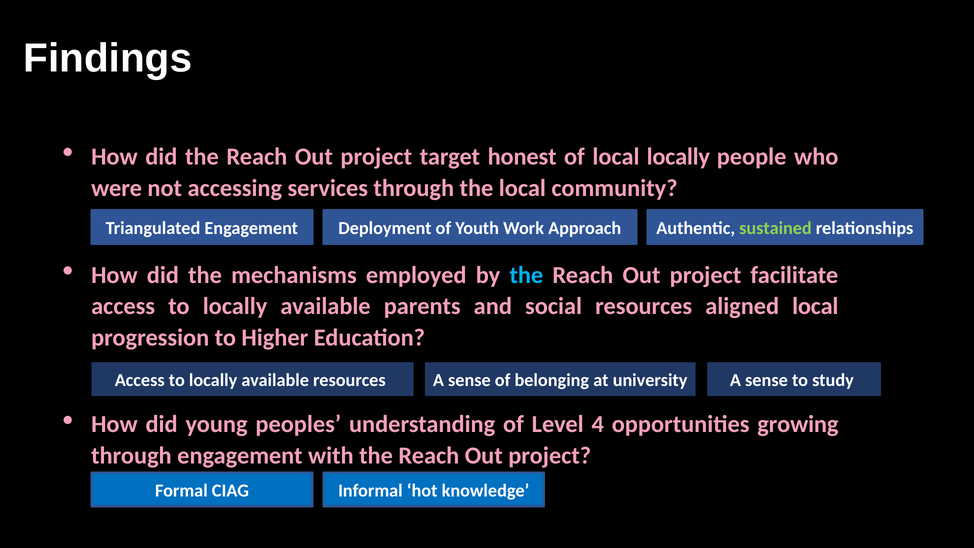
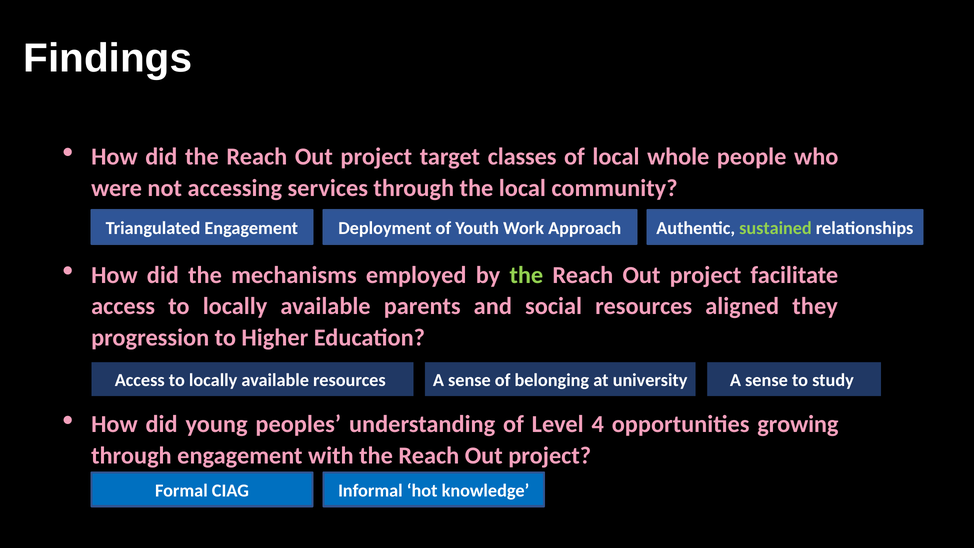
honest: honest -> classes
local locally: locally -> whole
the at (526, 275) colour: light blue -> light green
aligned local: local -> they
